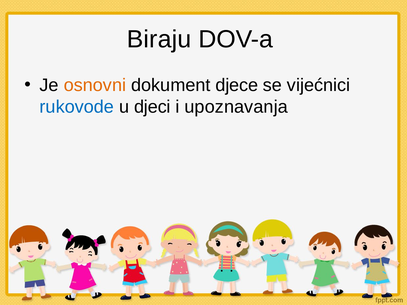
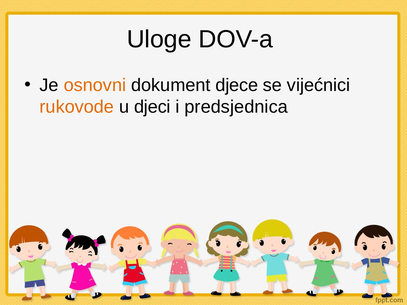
Biraju: Biraju -> Uloge
rukovode colour: blue -> orange
upoznavanja: upoznavanja -> predsjednica
